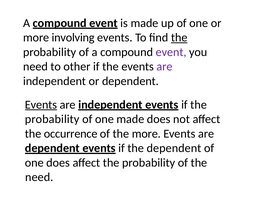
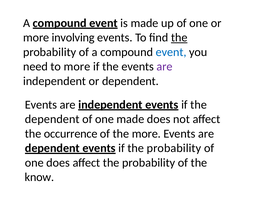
event at (171, 52) colour: purple -> blue
to other: other -> more
Events at (41, 105) underline: present -> none
probability at (52, 119): probability -> dependent
if the dependent: dependent -> probability
need at (39, 177): need -> know
